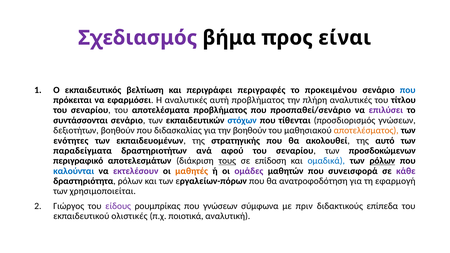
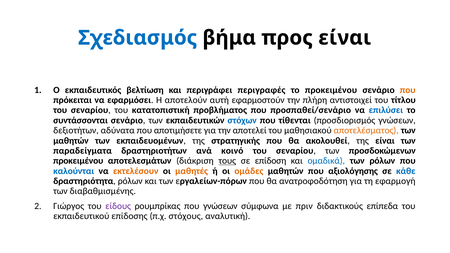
Σχεδιασμός colour: purple -> blue
που at (408, 90) colour: blue -> orange
Η αναλυτικές: αναλυτικές -> αποτελούν
αυτή προβλήματος: προβλήματος -> εφαρμοστούν
πλήρη αναλυτικές: αναλυτικές -> αντιστοιχεί
αποτελέσματα: αποτελέσματα -> κατατοπιστική
επιλύσει colour: purple -> blue
δεξιοτήτων βοηθούν: βοηθούν -> αδύνατα
διδασκαλίας: διδασκαλίας -> αποτιμήσετε
την βοηθούν: βοηθούν -> αποτελεί
ενότητες at (71, 141): ενότητες -> μαθητών
της αυτό: αυτό -> είναι
αφού: αφού -> κοινό
περιγραφικό at (78, 161): περιγραφικό -> προκειμένου
ρόλων at (382, 161) underline: present -> none
εκτελέσουν colour: purple -> orange
ομάδες colour: purple -> orange
συνεισφορά: συνεισφορά -> αξιολόγησης
κάθε colour: purple -> blue
χρησιμοποιείται: χρησιμοποιείται -> διαβαθμισμένης
ολιστικές: ολιστικές -> επίδοσης
ποιοτικά: ποιοτικά -> στόχους
